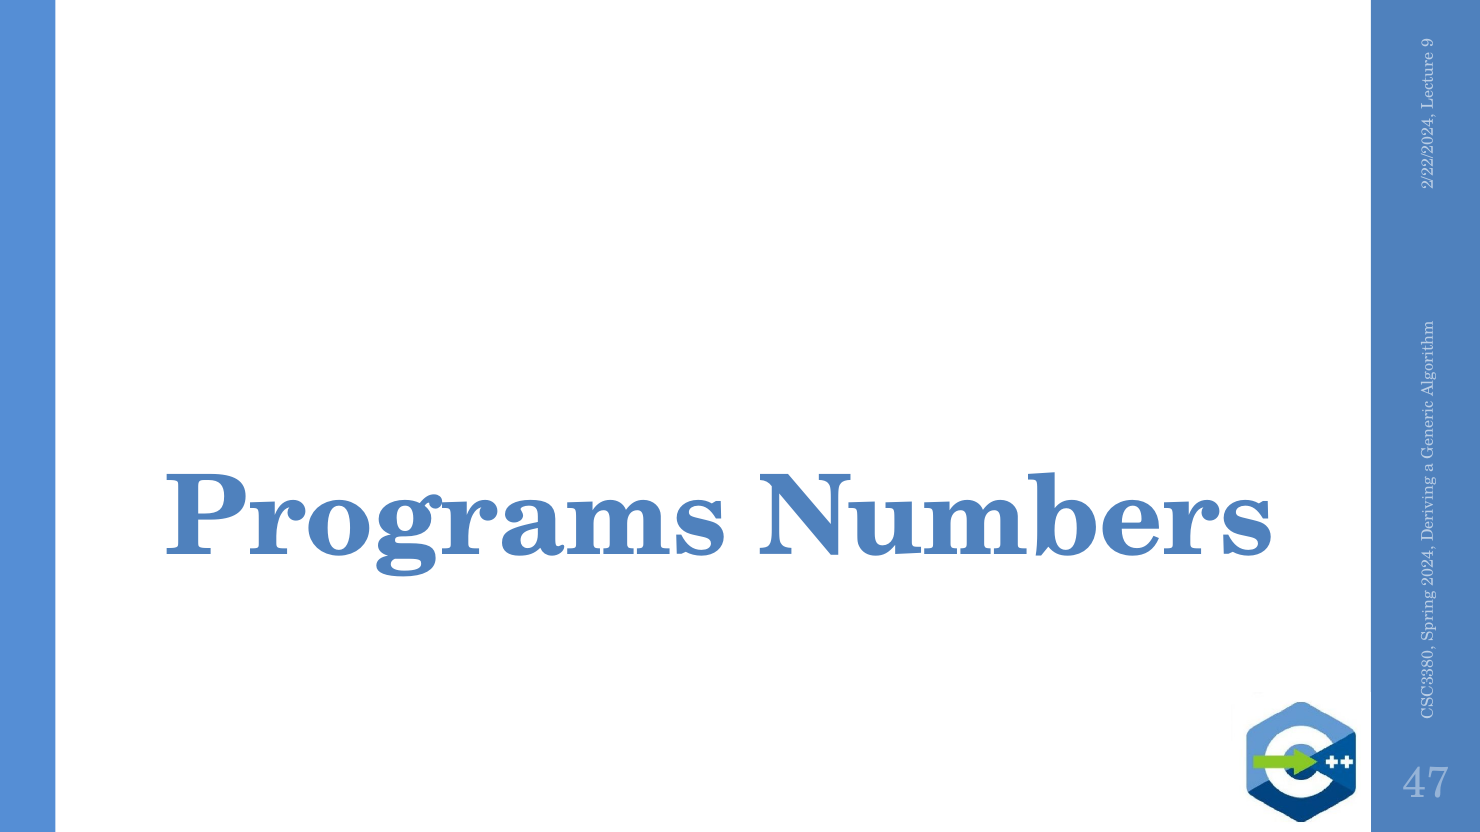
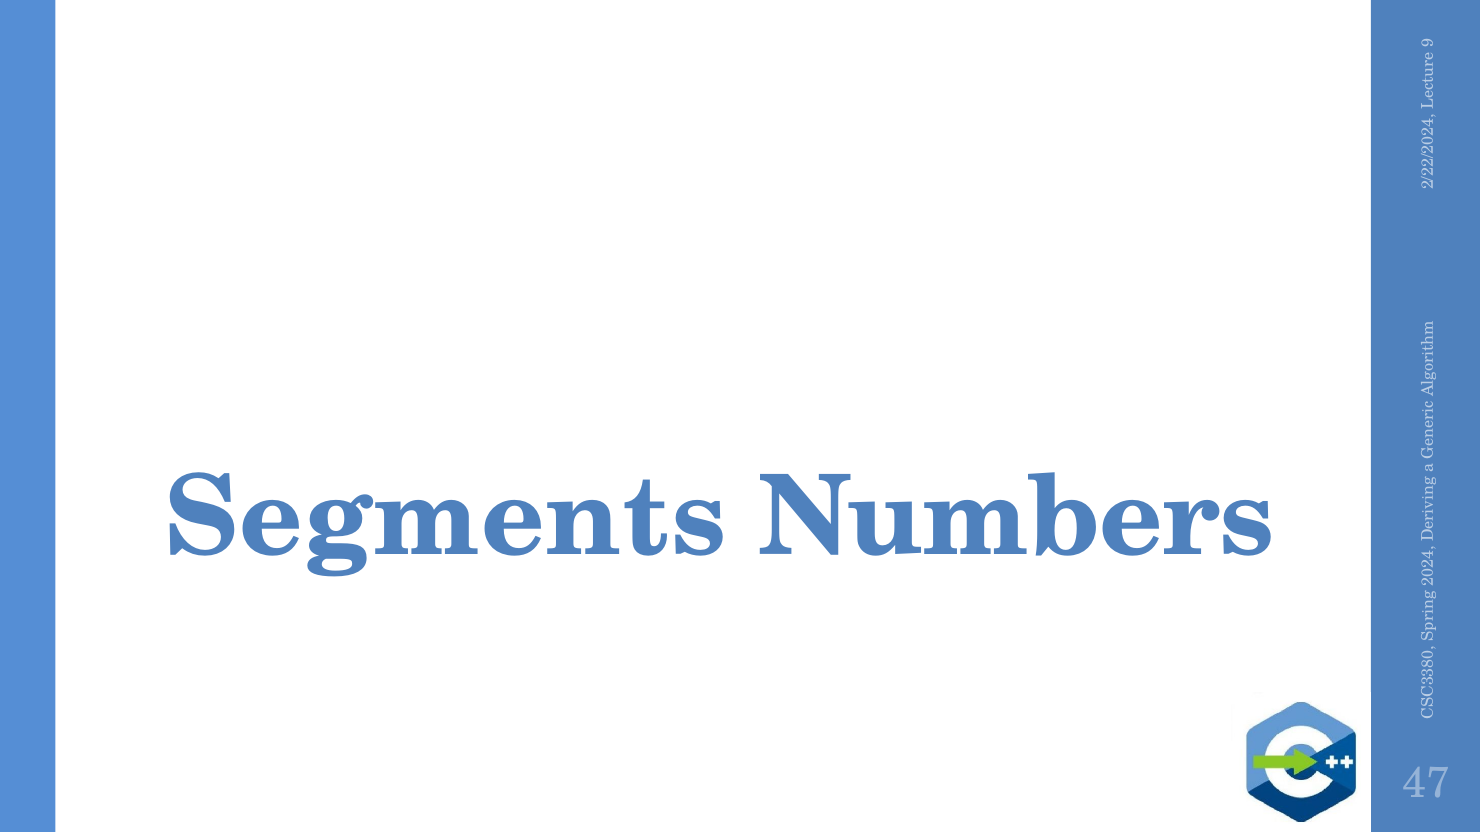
Programs: Programs -> Segments
